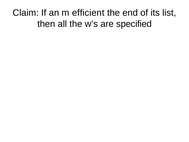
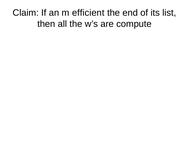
specified: specified -> compute
